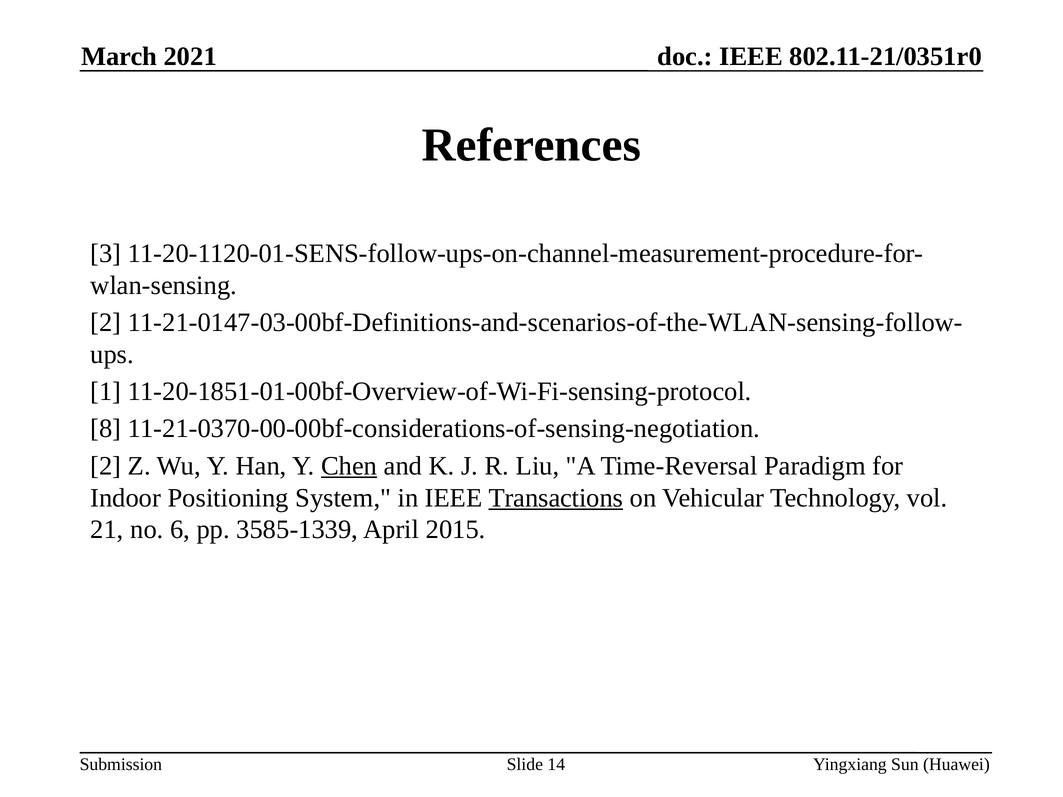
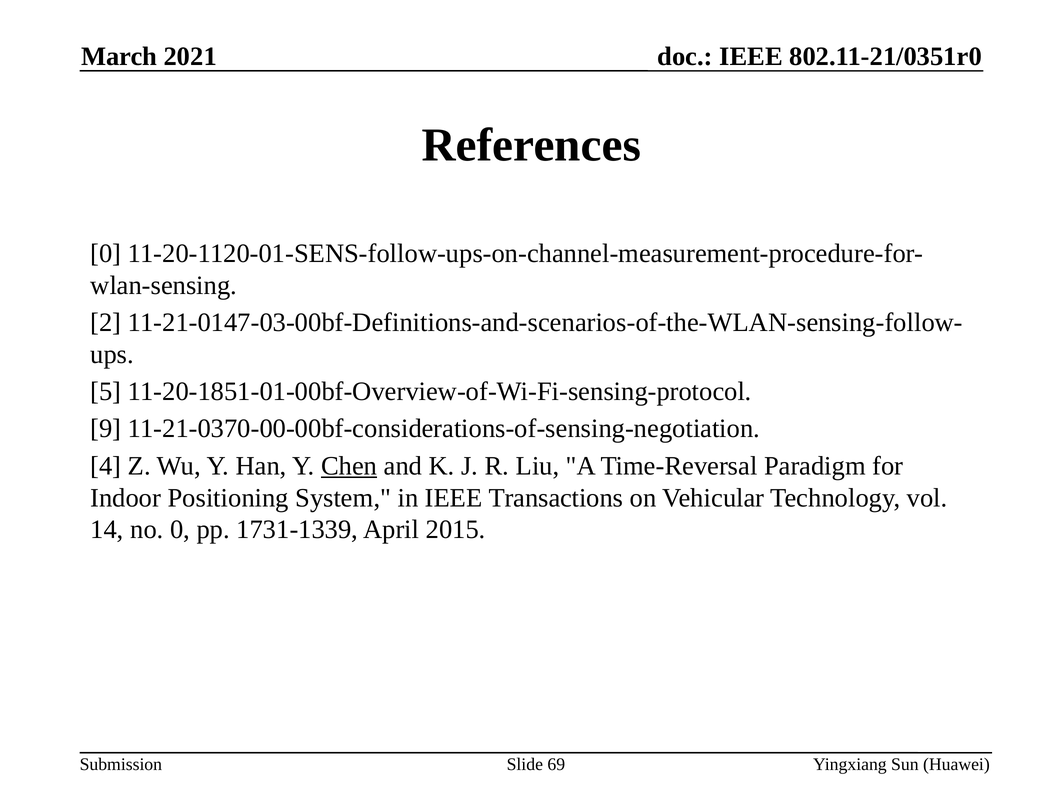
3 at (106, 253): 3 -> 0
1: 1 -> 5
8: 8 -> 9
2 at (106, 466): 2 -> 4
Transactions underline: present -> none
21: 21 -> 14
no 6: 6 -> 0
3585-1339: 3585-1339 -> 1731-1339
14: 14 -> 69
